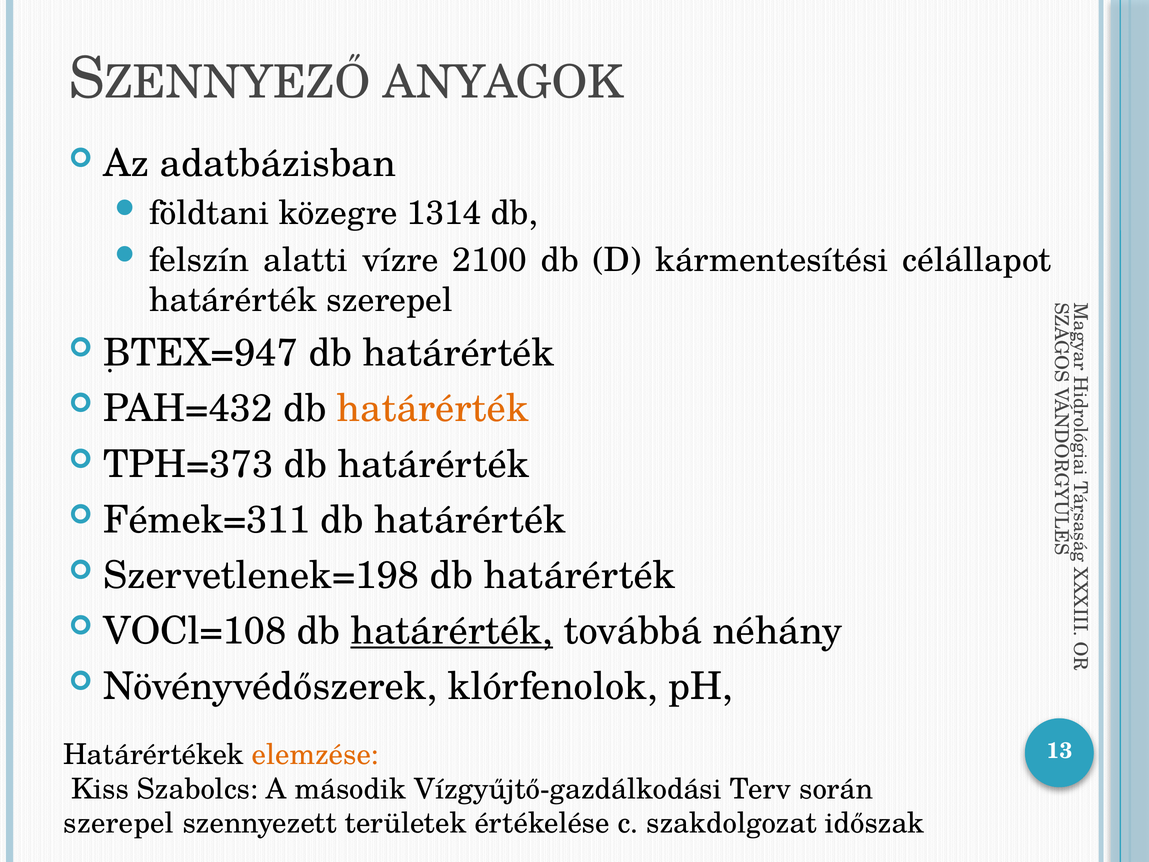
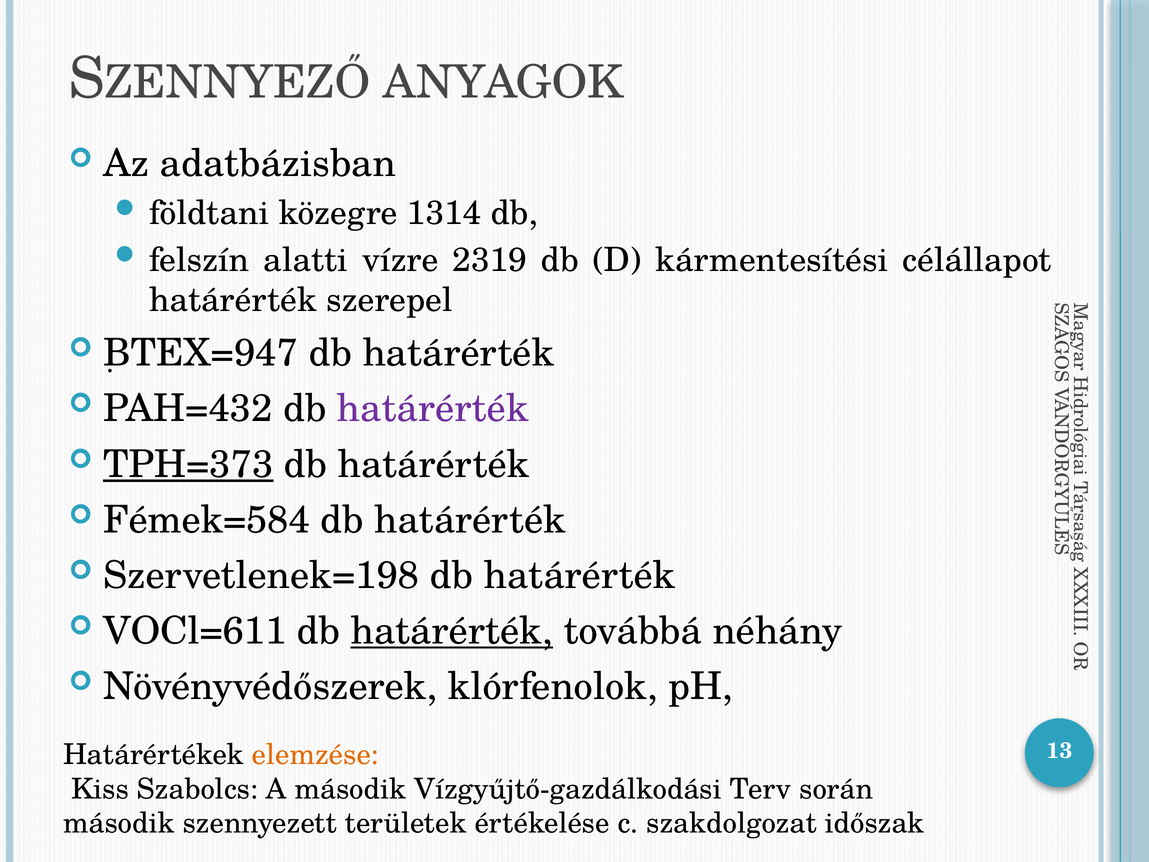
2100: 2100 -> 2319
határérték at (433, 409) colour: orange -> purple
TPH=373 underline: none -> present
Fémek=311: Fémek=311 -> Fémek=584
VOCl=108: VOCl=108 -> VOCl=611
szerepel at (119, 823): szerepel -> második
